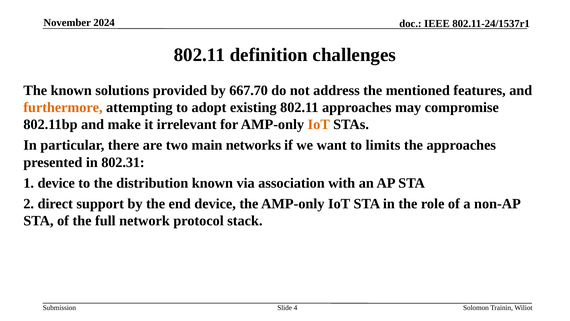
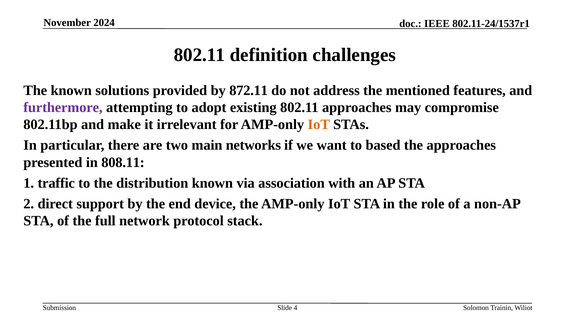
667.70: 667.70 -> 872.11
furthermore colour: orange -> purple
limits: limits -> based
802.31: 802.31 -> 808.11
1 device: device -> traffic
